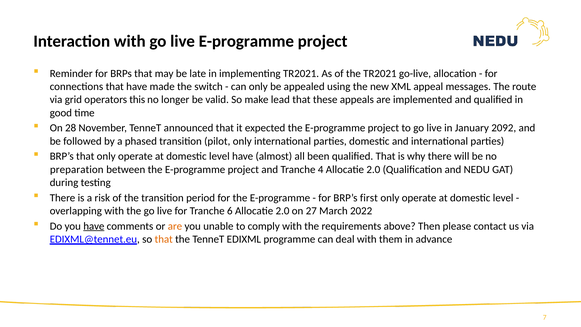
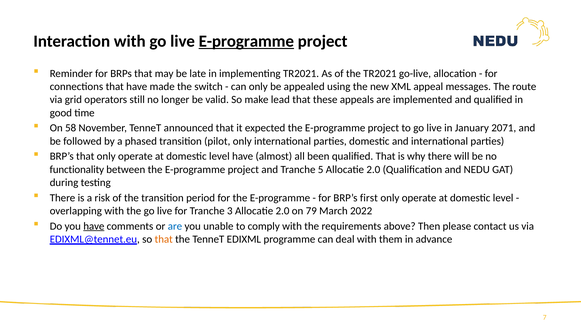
E-programme at (246, 41) underline: none -> present
this: this -> still
28: 28 -> 58
2092: 2092 -> 2071
preparation: preparation -> functionality
4: 4 -> 5
6: 6 -> 3
27: 27 -> 79
are at (175, 226) colour: orange -> blue
